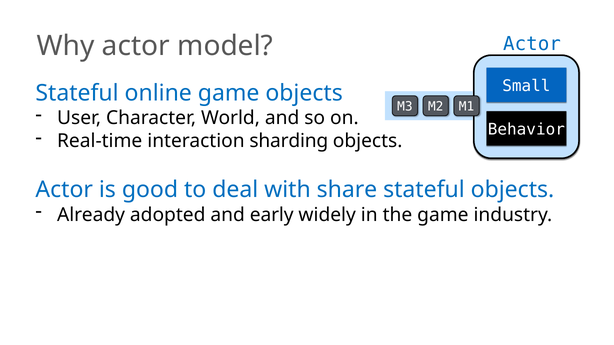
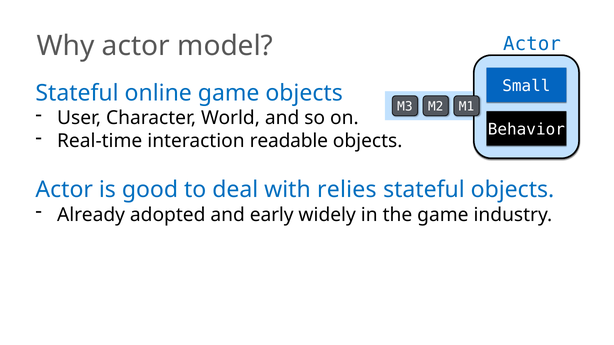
sharding: sharding -> readable
share: share -> relies
